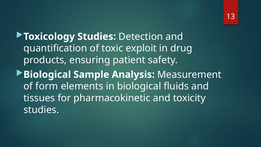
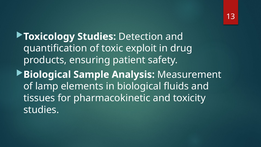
form: form -> lamp
